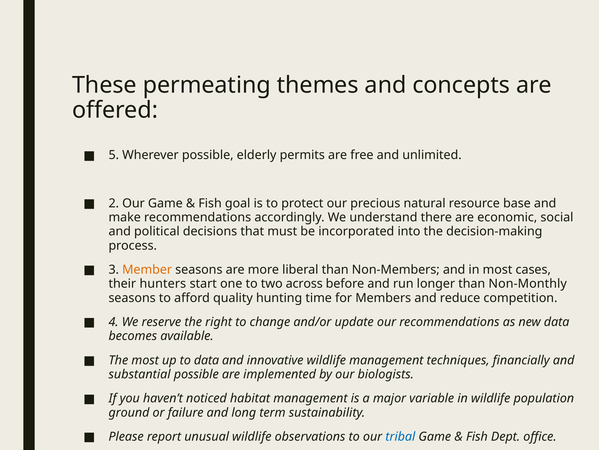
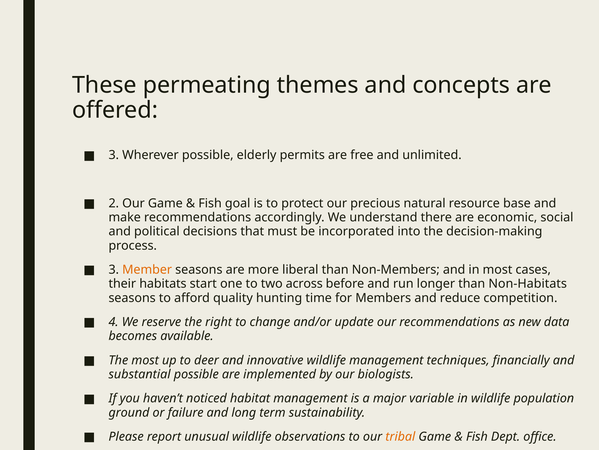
5 at (114, 155): 5 -> 3
hunters: hunters -> habitats
Non-Monthly: Non-Monthly -> Non-Habitats
to data: data -> deer
tribal colour: blue -> orange
